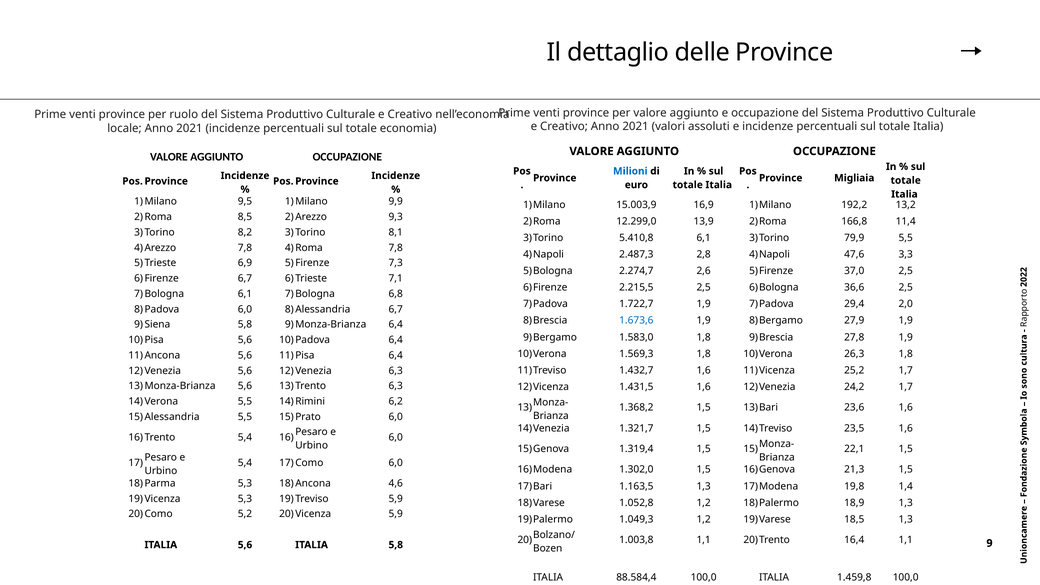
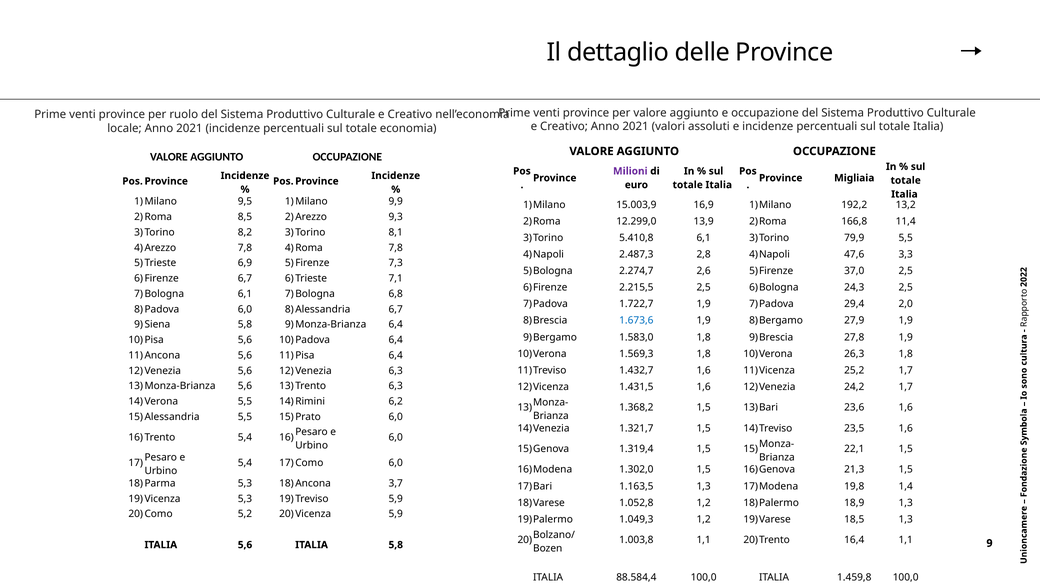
Milioni colour: blue -> purple
36,6: 36,6 -> 24,3
4,6: 4,6 -> 3,7
